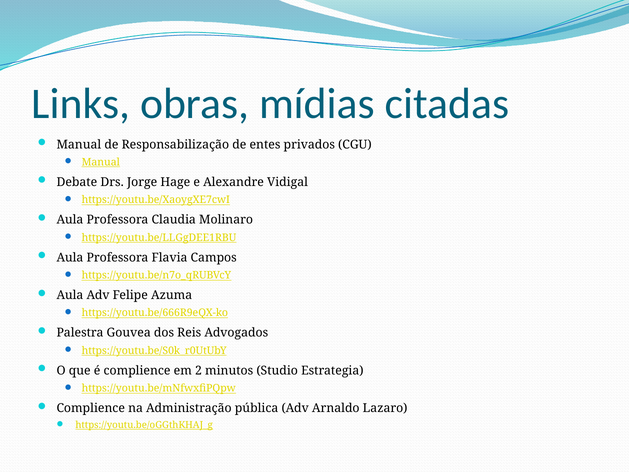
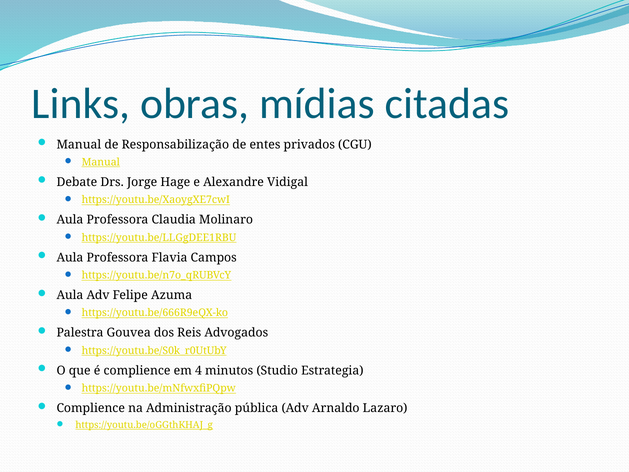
2: 2 -> 4
